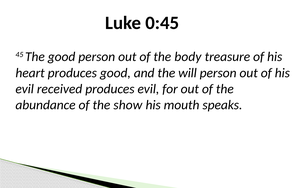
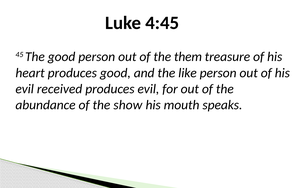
0:45: 0:45 -> 4:45
body: body -> them
will: will -> like
